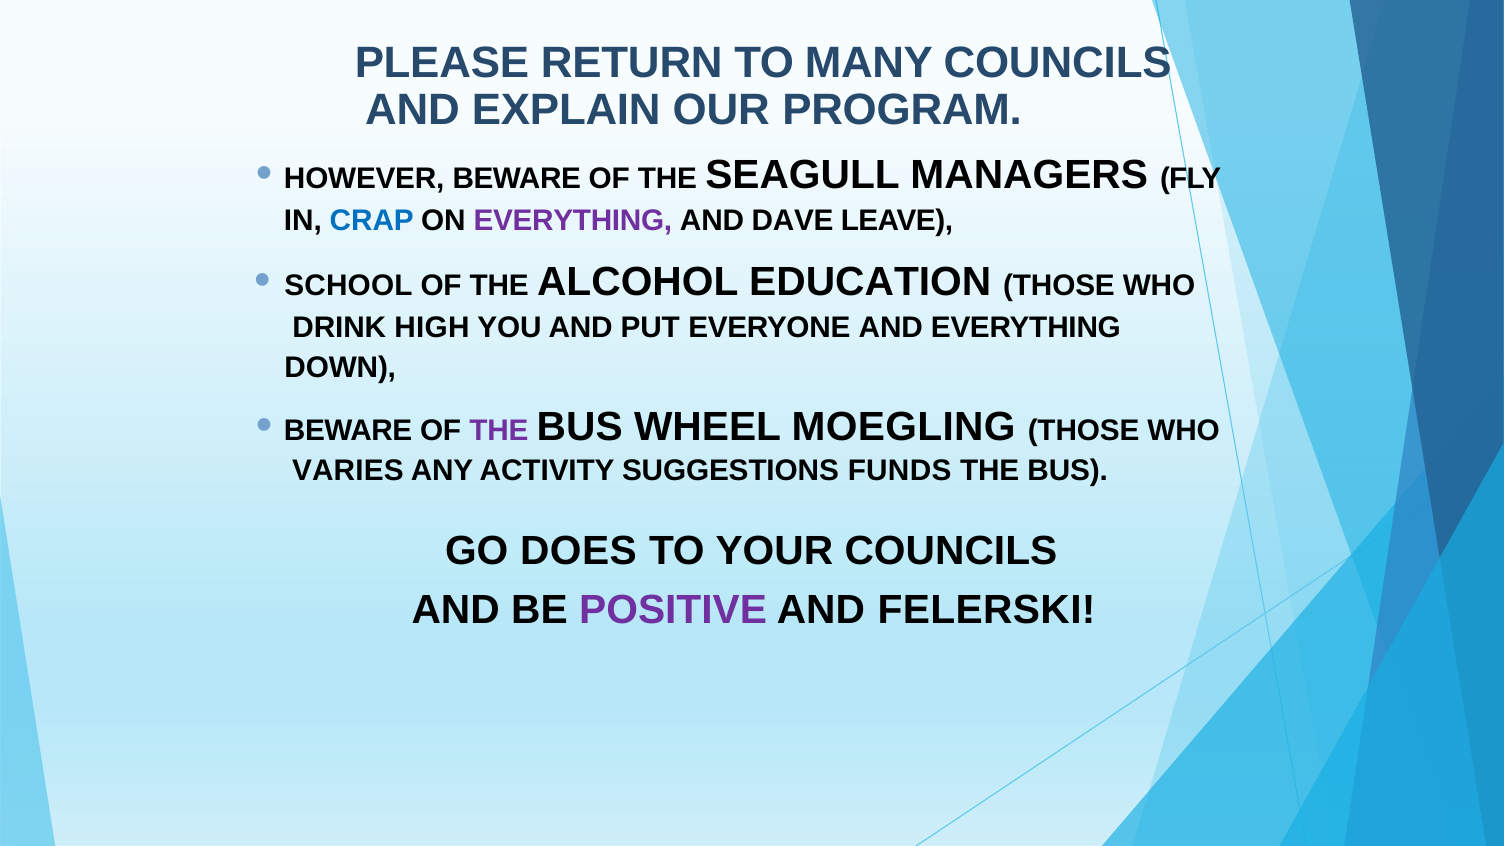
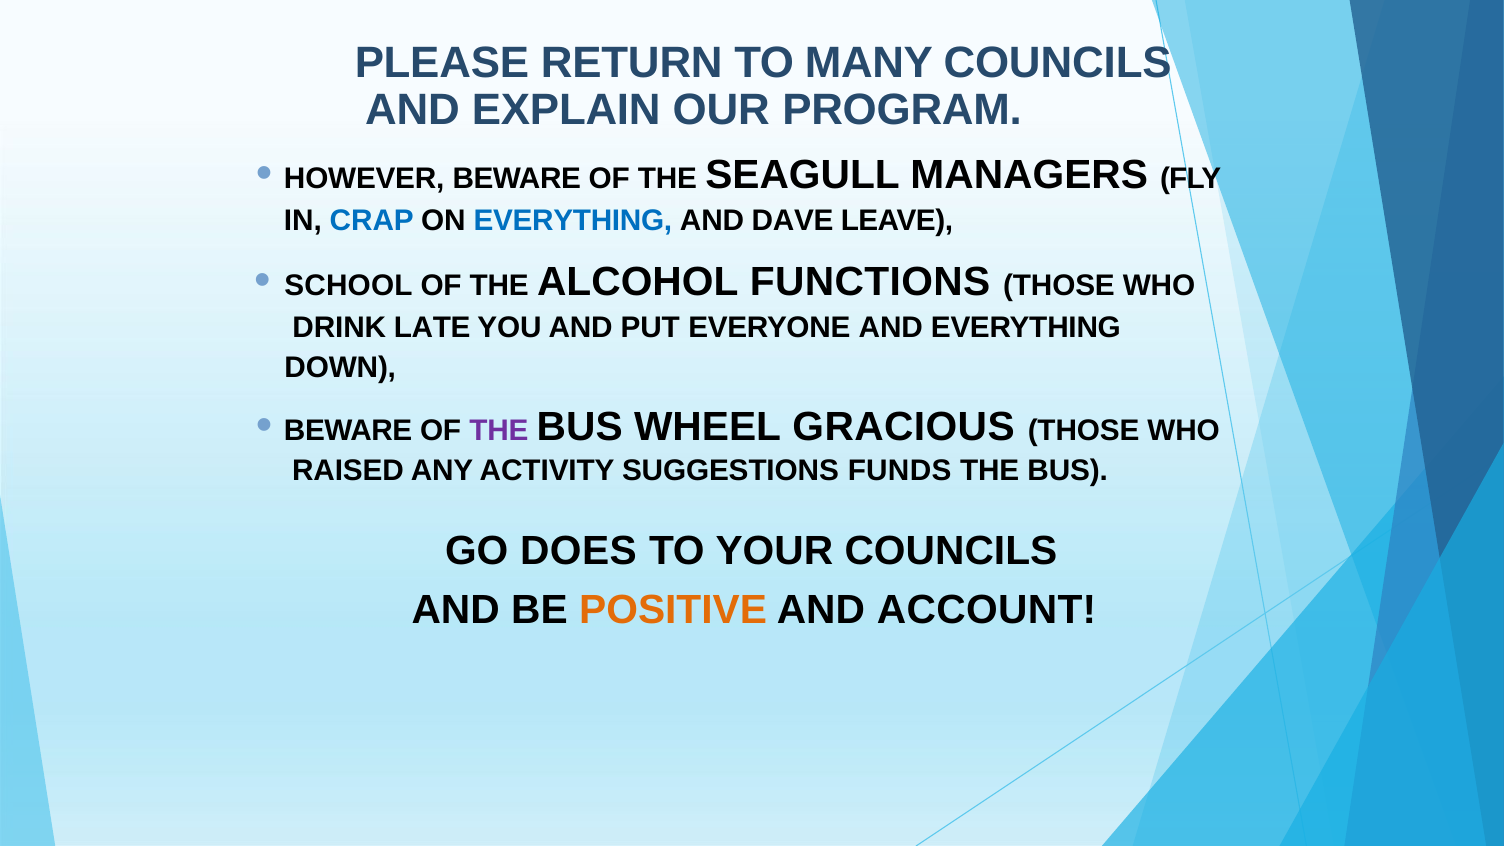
EVERYTHING at (573, 220) colour: purple -> blue
EDUCATION: EDUCATION -> FUNCTIONS
HIGH: HIGH -> LATE
MOEGLING: MOEGLING -> GRACIOUS
VARIES: VARIES -> RAISED
POSITIVE colour: purple -> orange
FELERSKI: FELERSKI -> ACCOUNT
